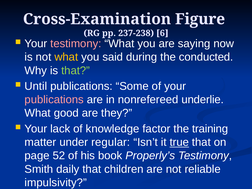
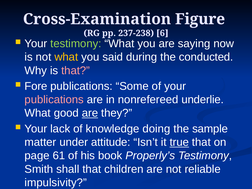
testimony at (76, 44) colour: pink -> light green
that at (76, 71) colour: light green -> pink
Until: Until -> Fore
are at (90, 113) underline: none -> present
factor: factor -> doing
training: training -> sample
regular: regular -> attitude
52: 52 -> 61
daily: daily -> shall
